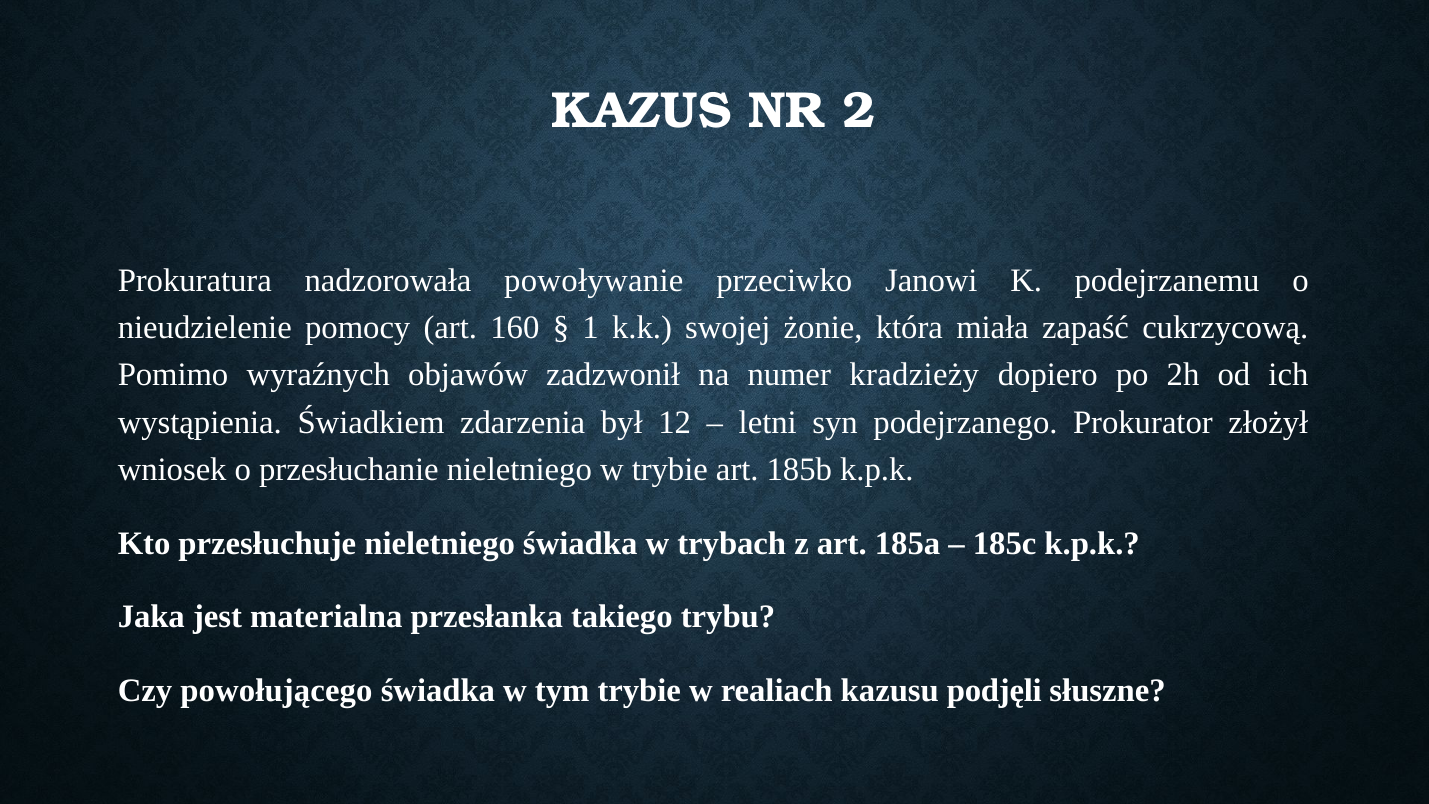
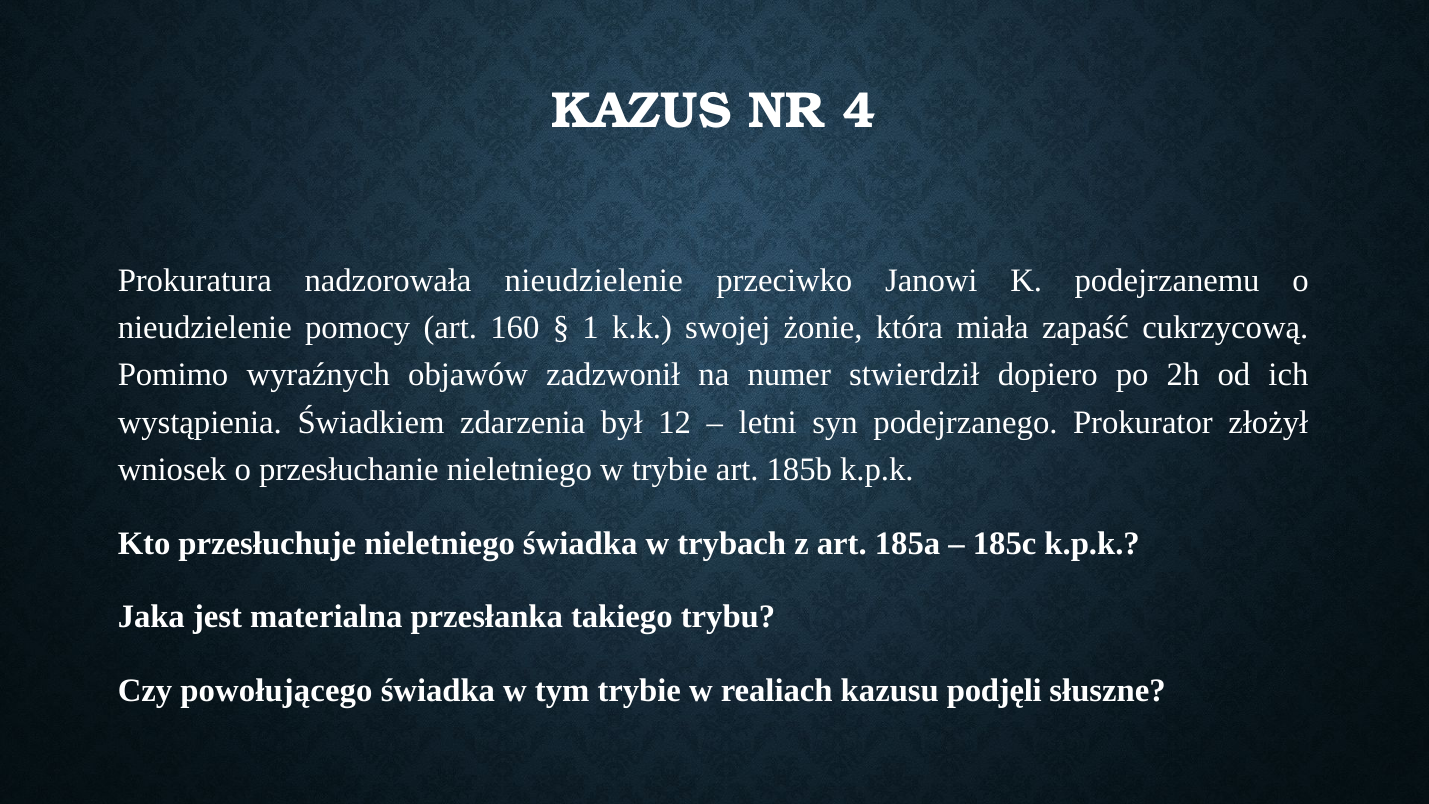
2: 2 -> 4
nadzorowała powoływanie: powoływanie -> nieudzielenie
kradzieży: kradzieży -> stwierdził
